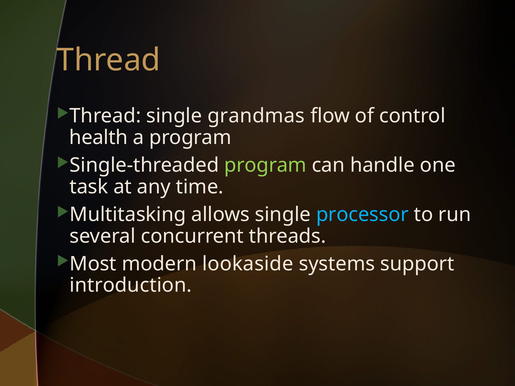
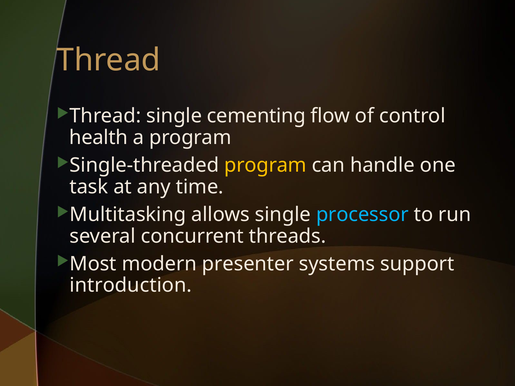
grandmas: grandmas -> cementing
program at (265, 165) colour: light green -> yellow
lookaside: lookaside -> presenter
